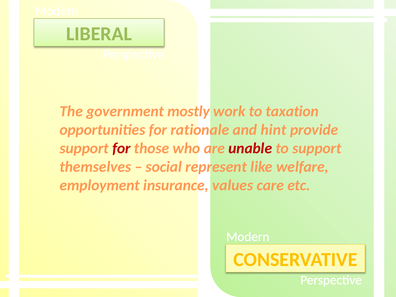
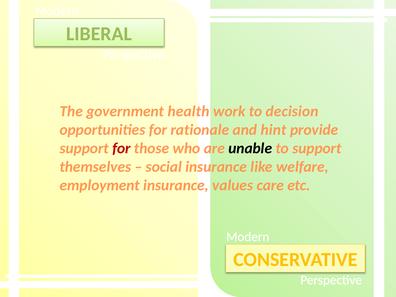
mostly: mostly -> health
taxation: taxation -> decision
unable colour: red -> black
social represent: represent -> insurance
